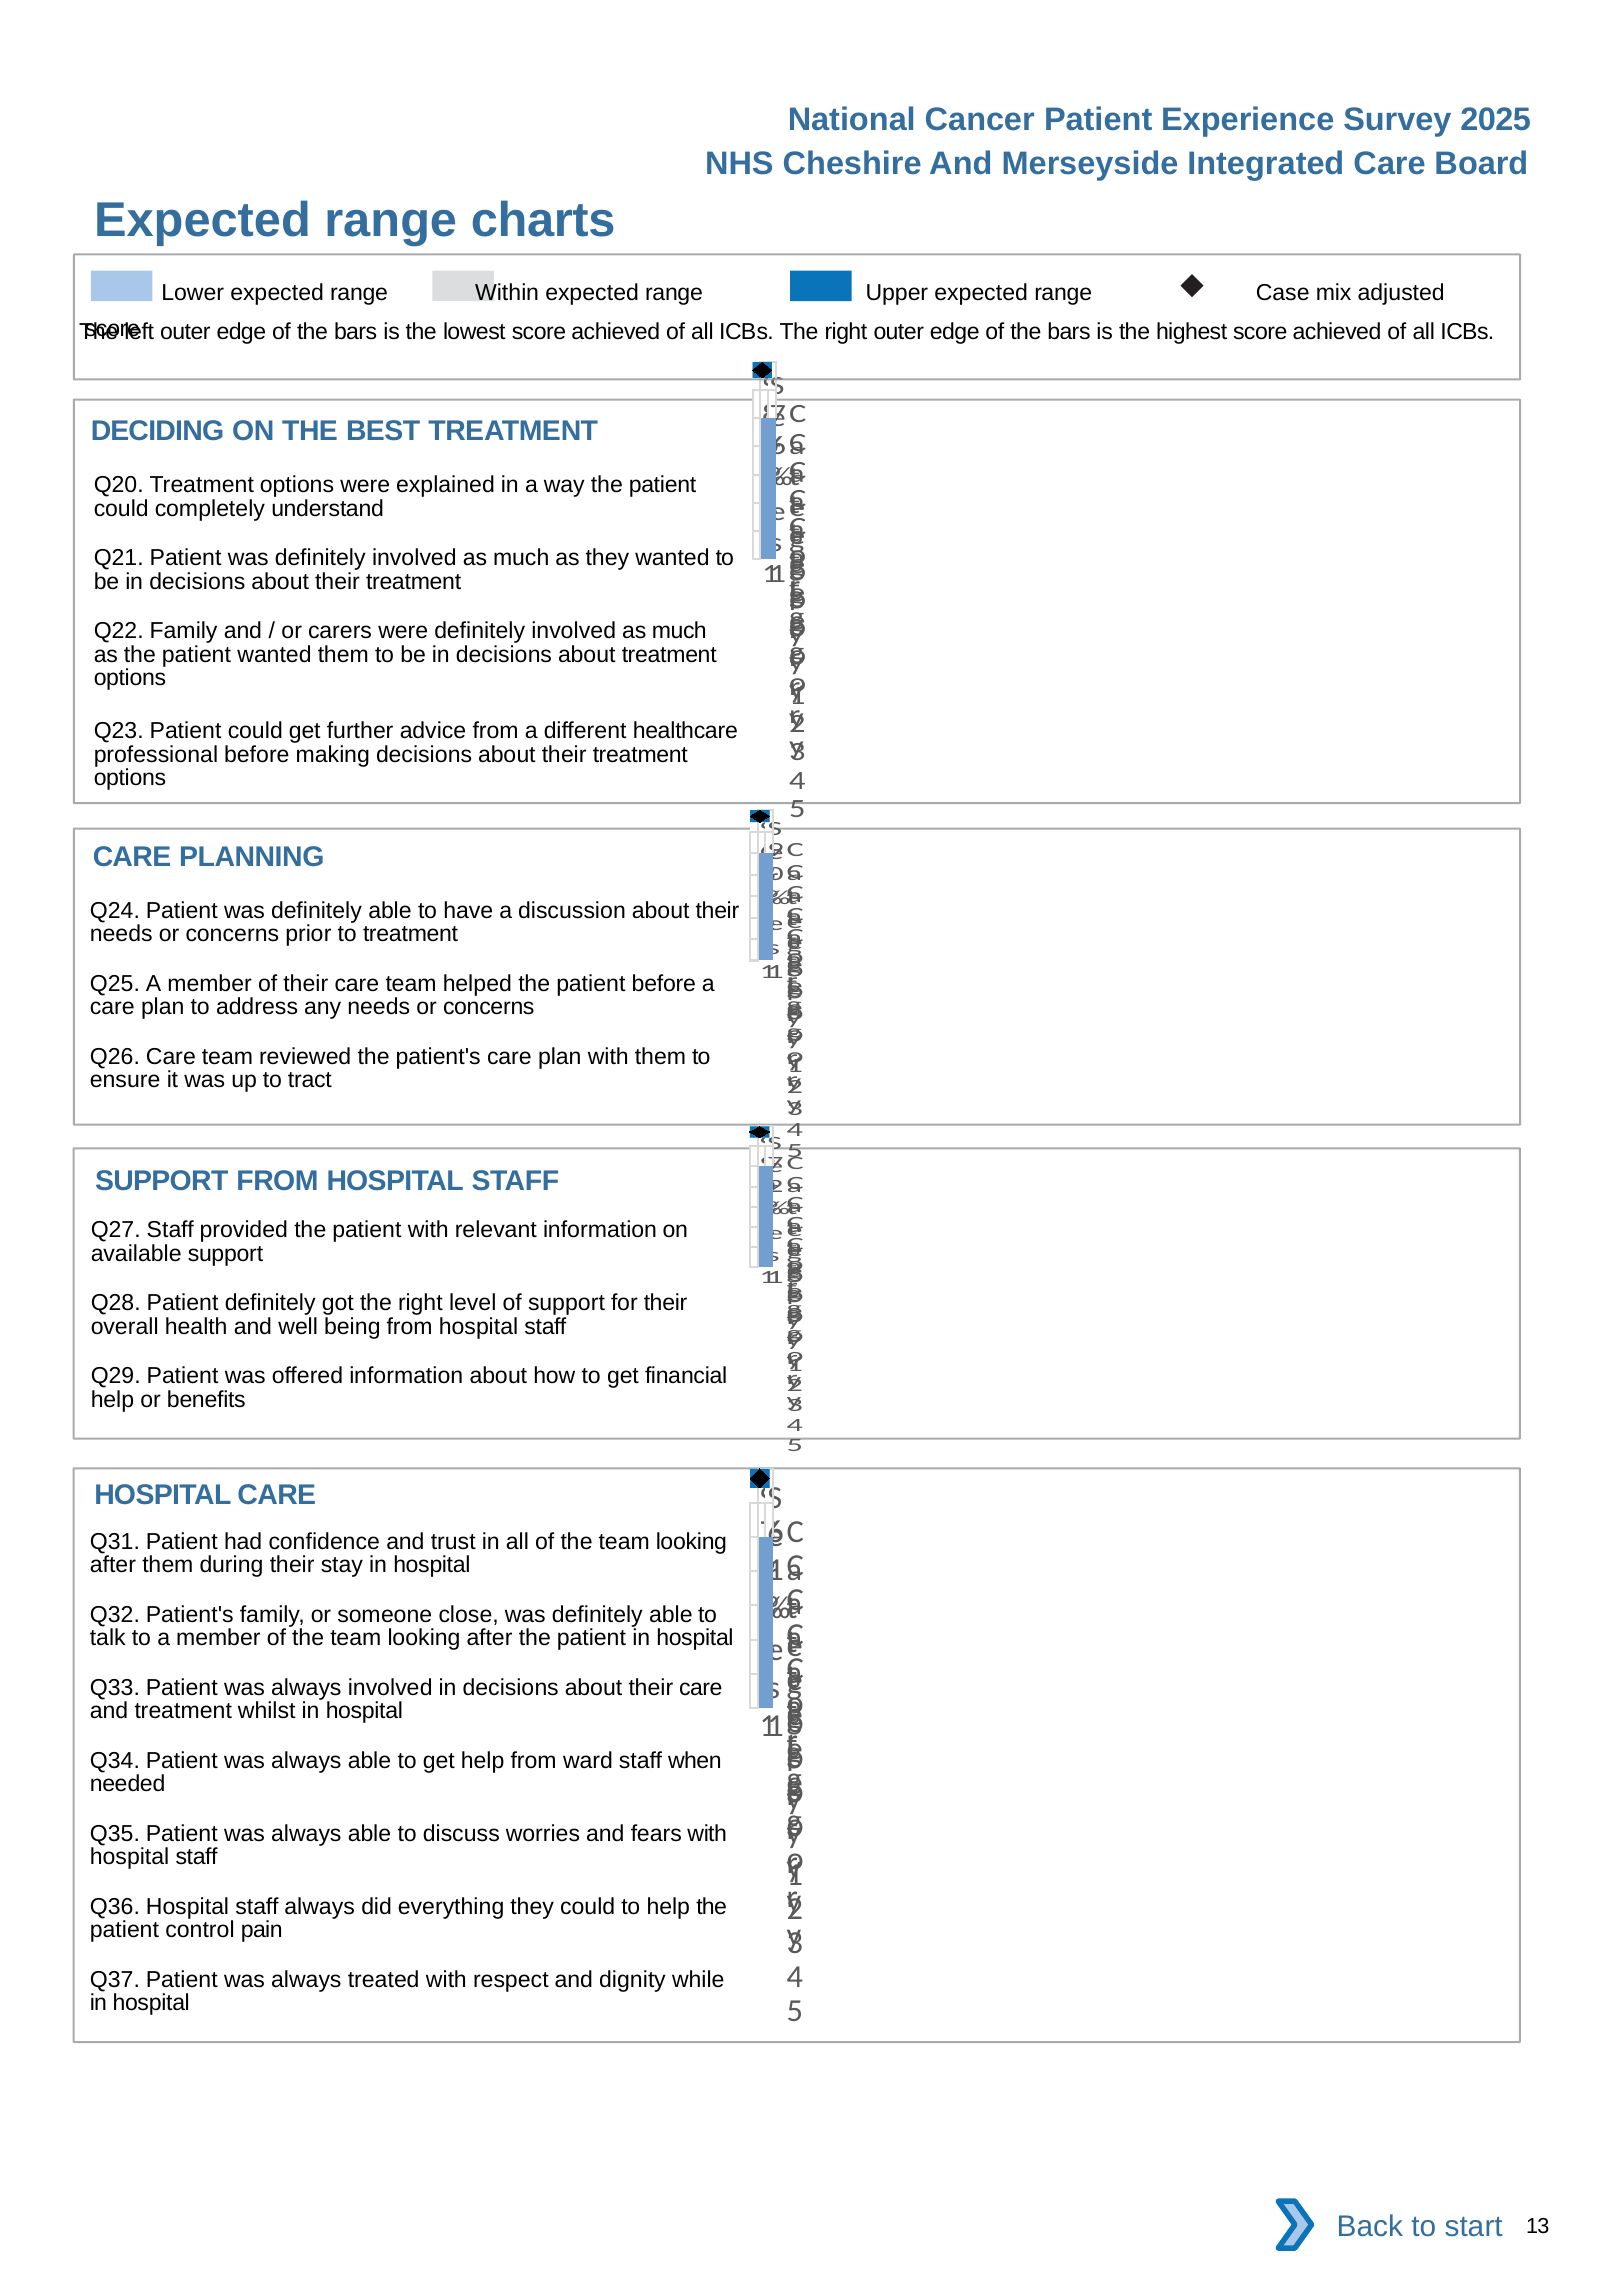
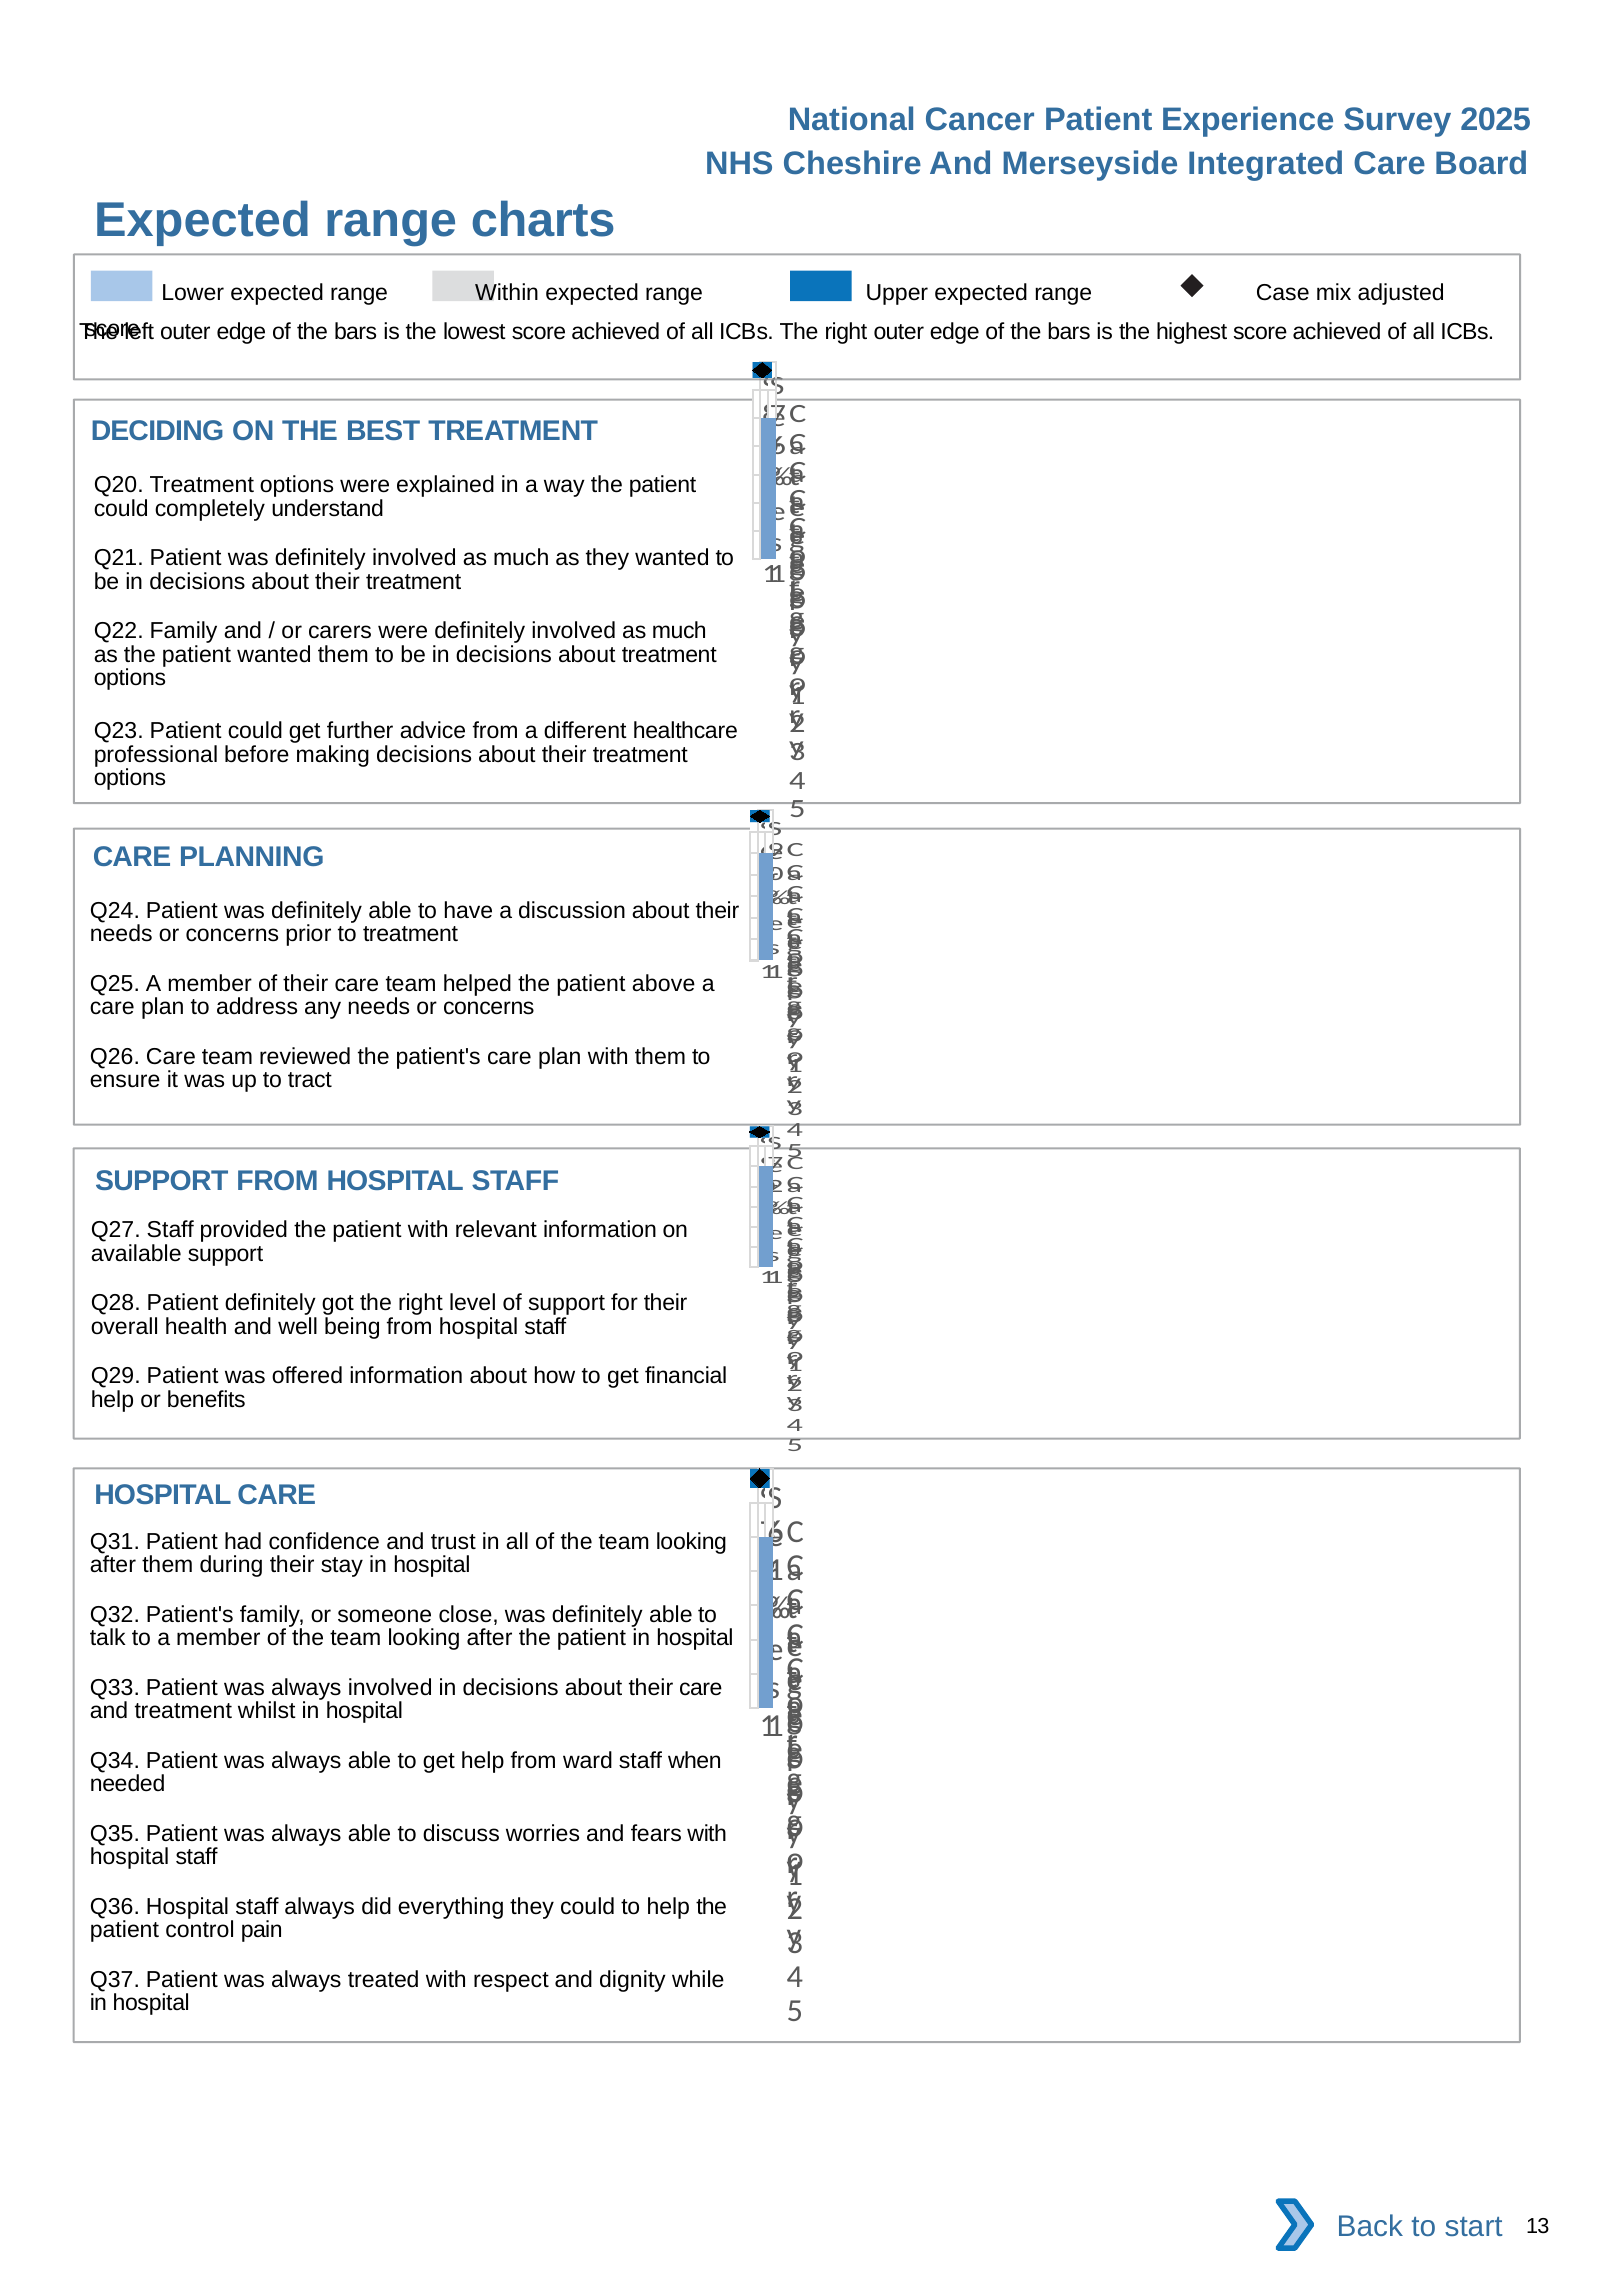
patient before: before -> above
